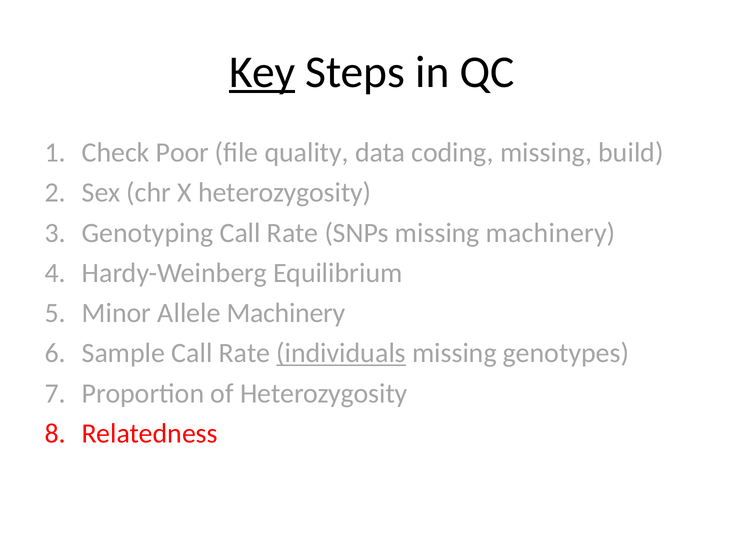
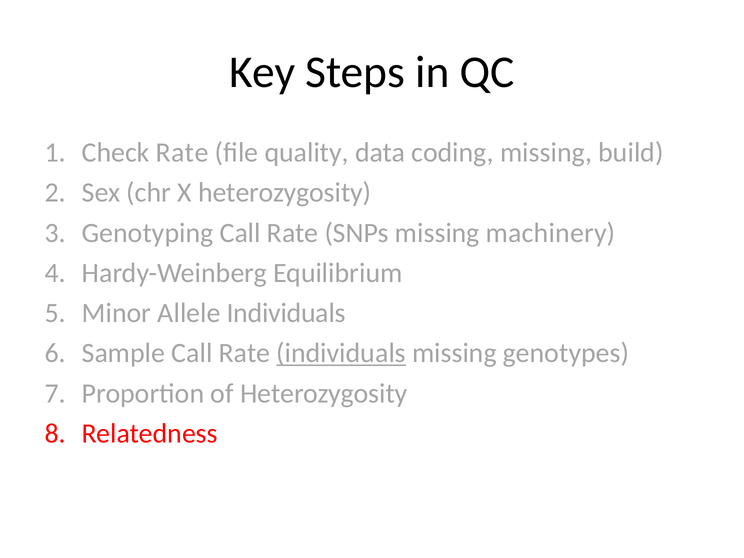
Key underline: present -> none
Check Poor: Poor -> Rate
Allele Machinery: Machinery -> Individuals
